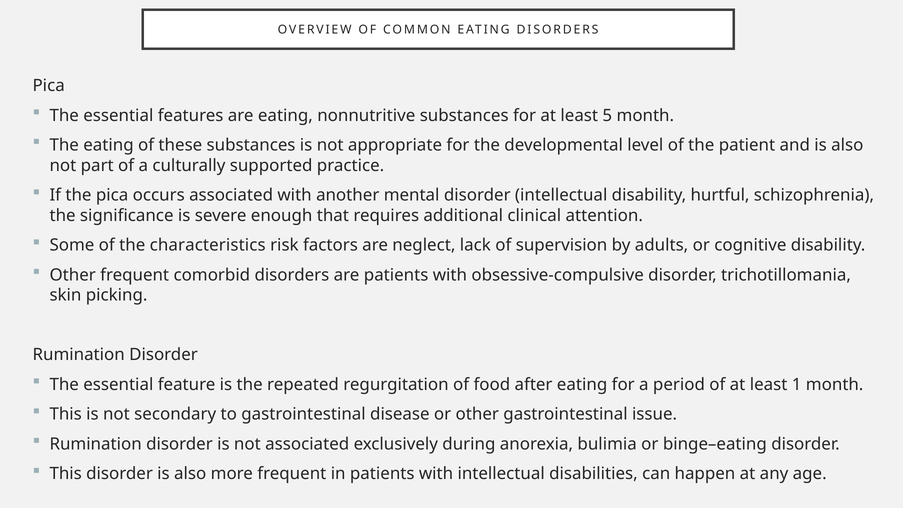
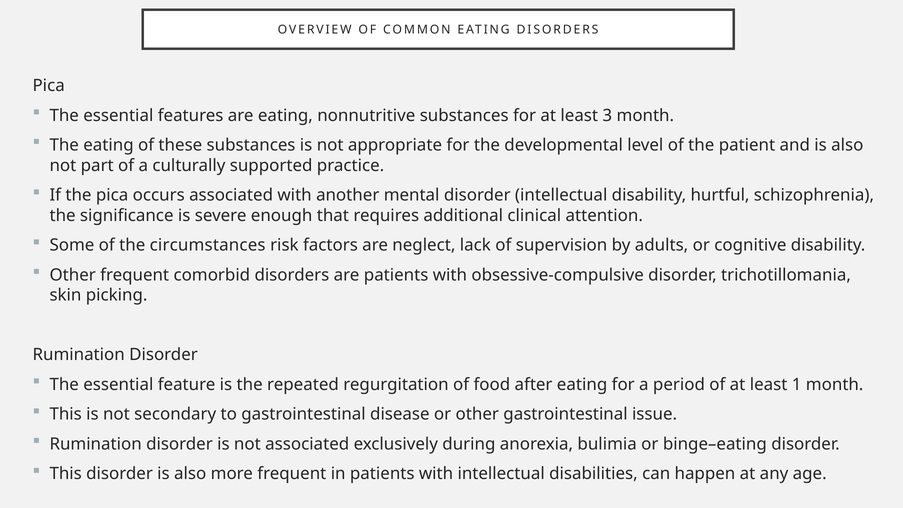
5: 5 -> 3
characteristics: characteristics -> circumstances
